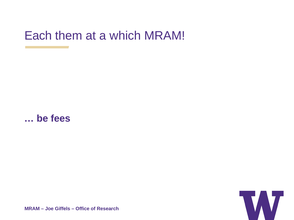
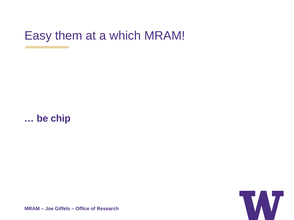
Each: Each -> Easy
fees: fees -> chip
